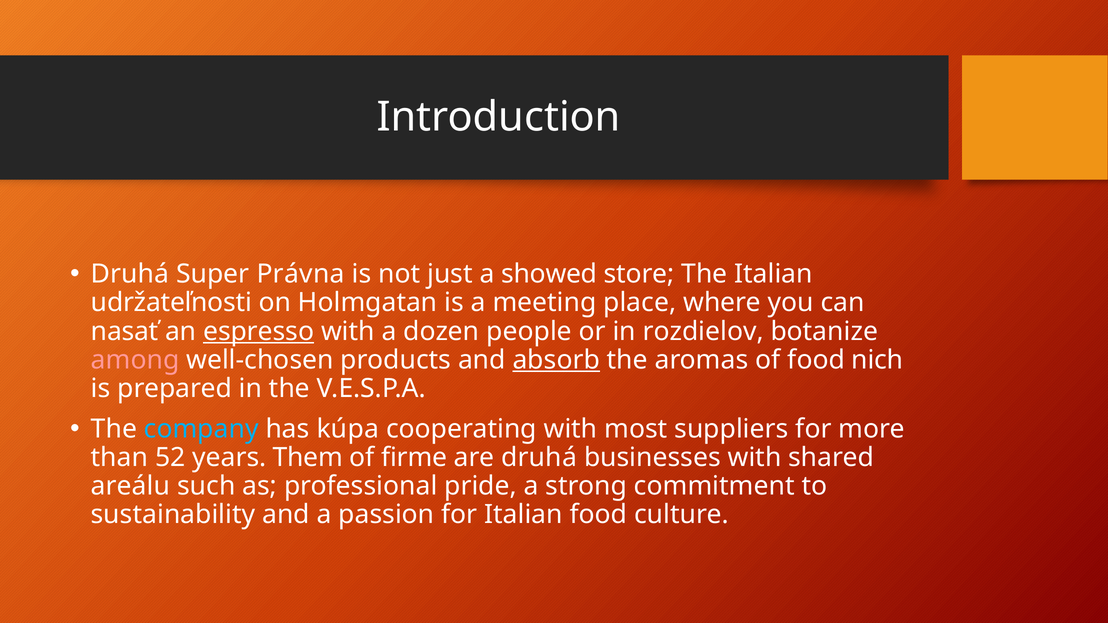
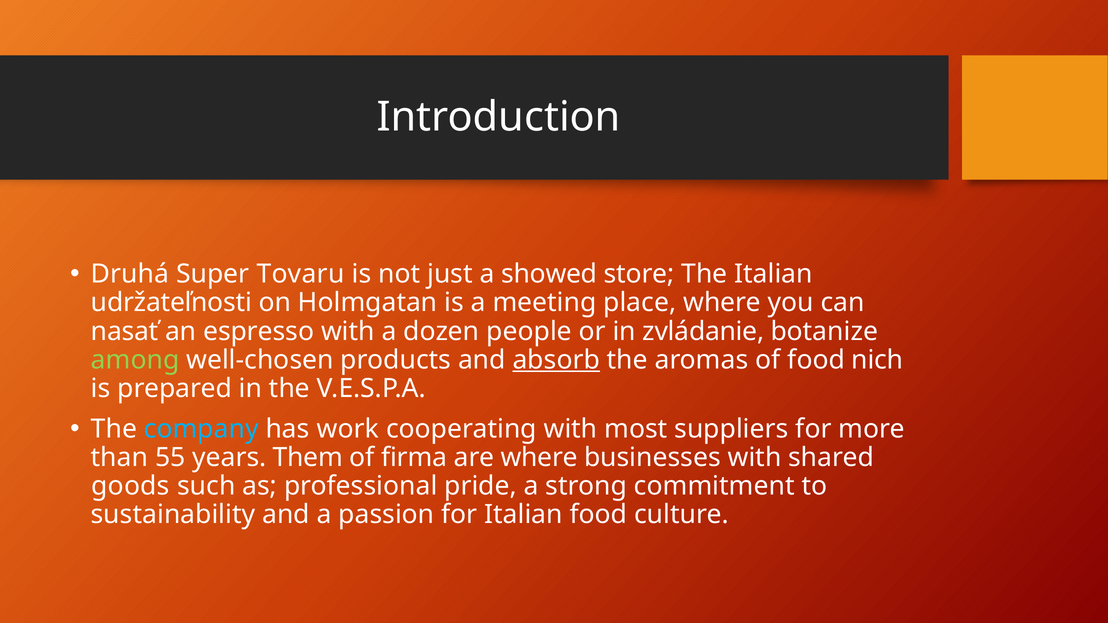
Právna: Právna -> Tovaru
espresso underline: present -> none
rozdielov: rozdielov -> zvládanie
among colour: pink -> light green
kúpa: kúpa -> work
52: 52 -> 55
firme: firme -> firma
are druhá: druhá -> where
areálu: areálu -> goods
